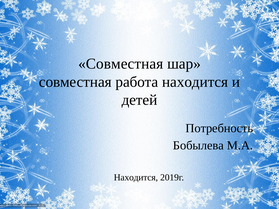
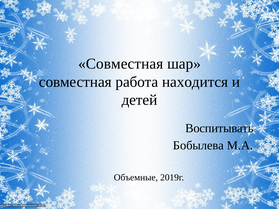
Потребность: Потребность -> Воспитывать
Находится at (136, 178): Находится -> Объемные
